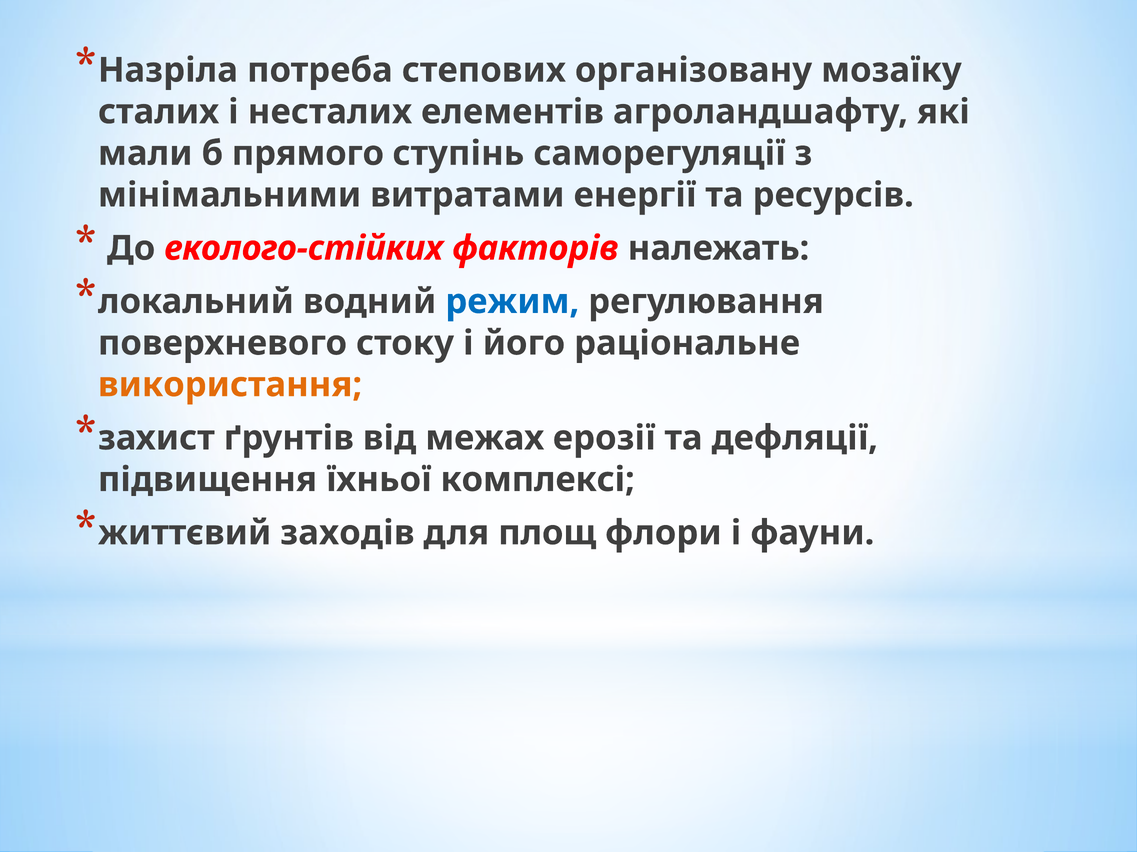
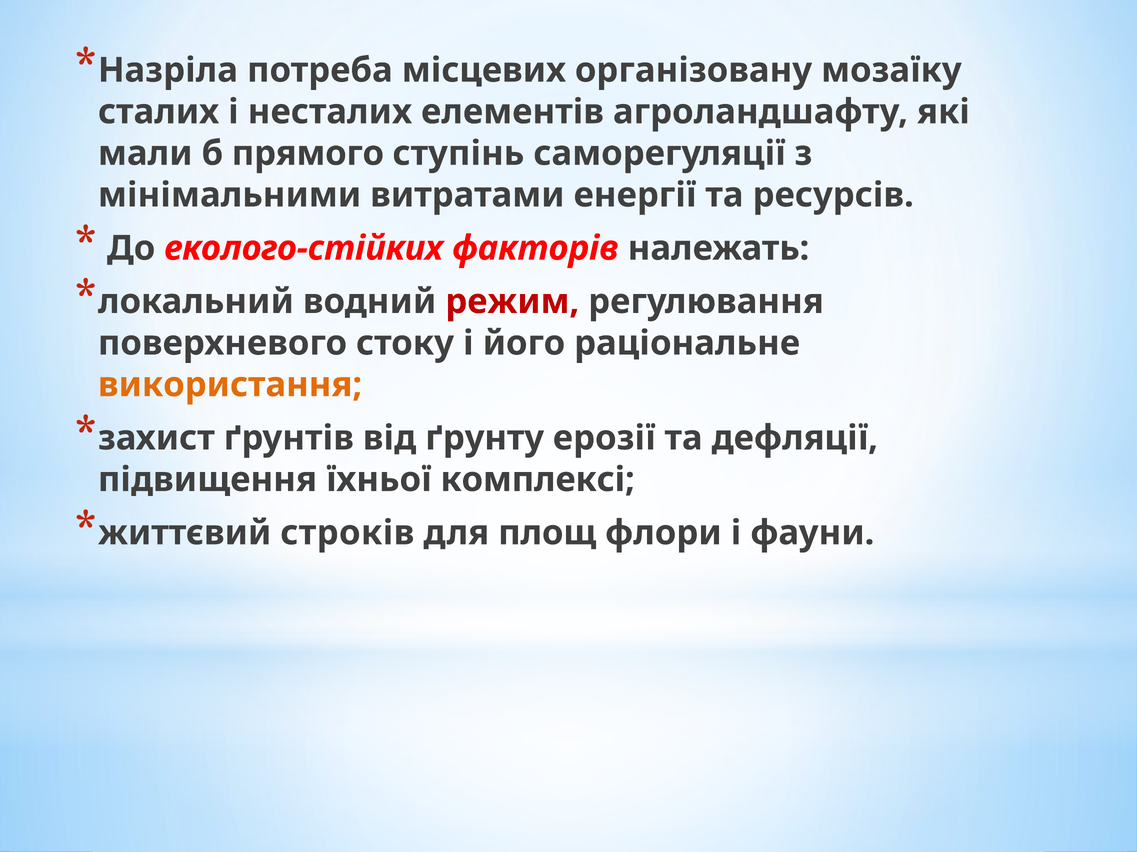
степових: степових -> місцевих
режим colour: blue -> red
межах: межах -> ґрунту
заходів: заходів -> строків
